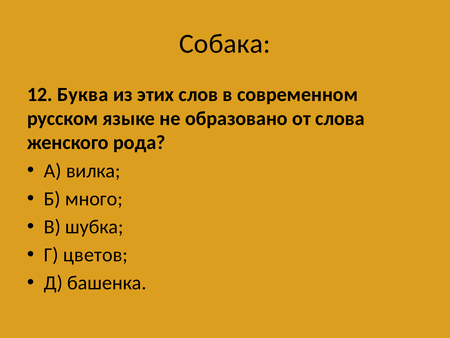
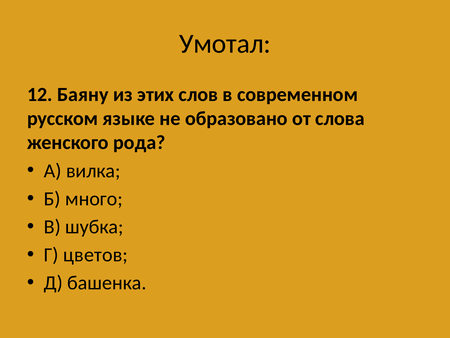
Собака: Собака -> Умотал
Буква: Буква -> Баяну
